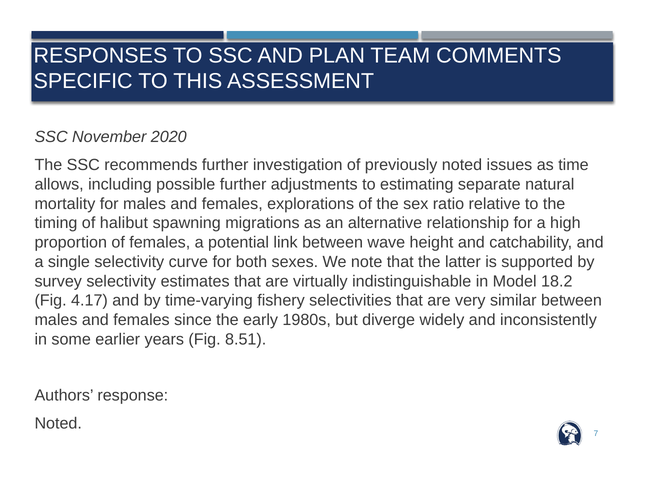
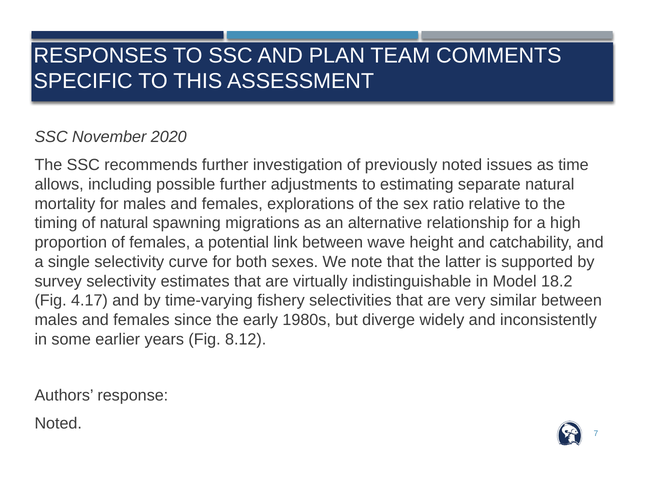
of halibut: halibut -> natural
8.51: 8.51 -> 8.12
